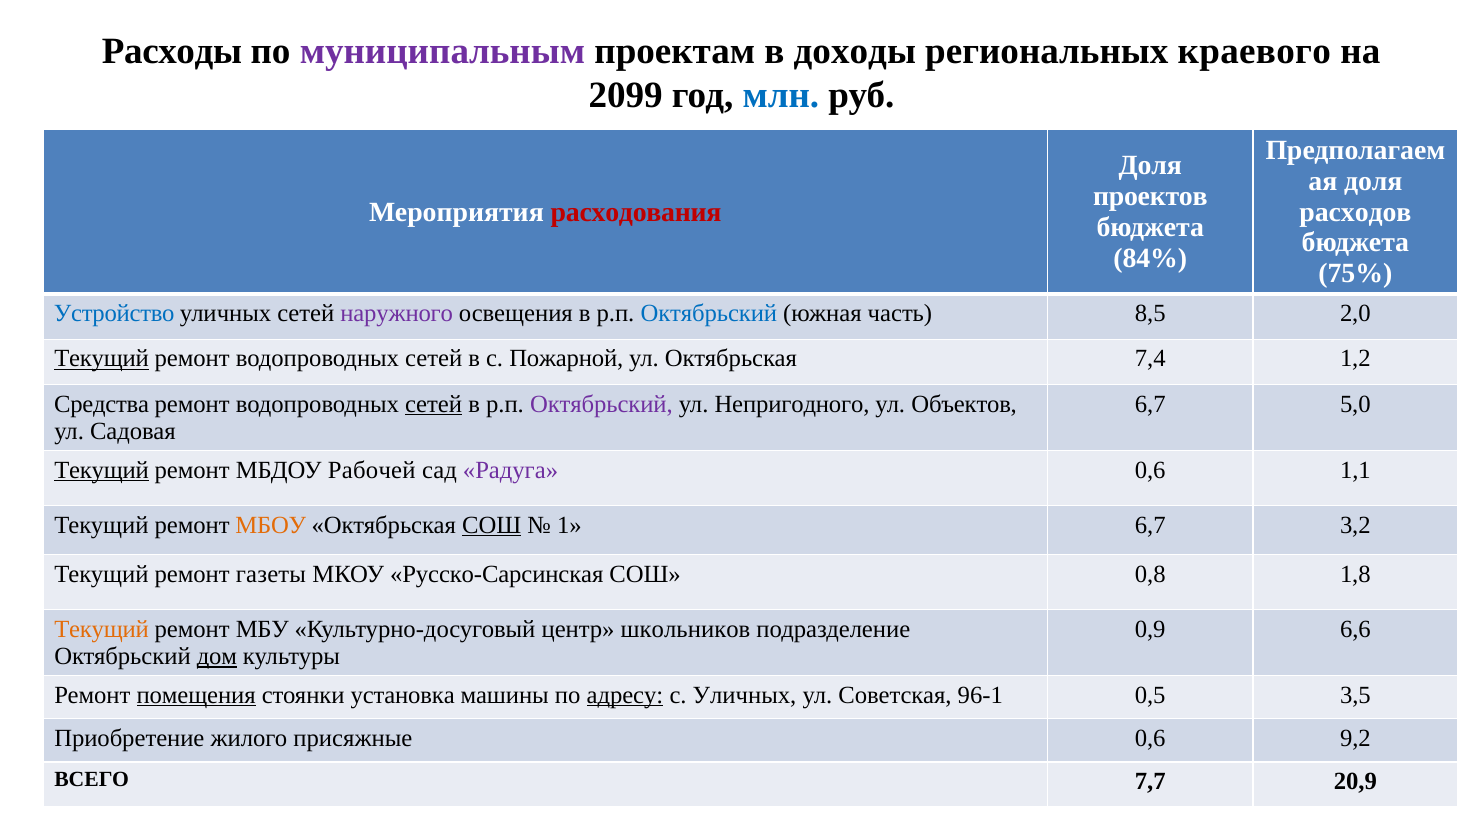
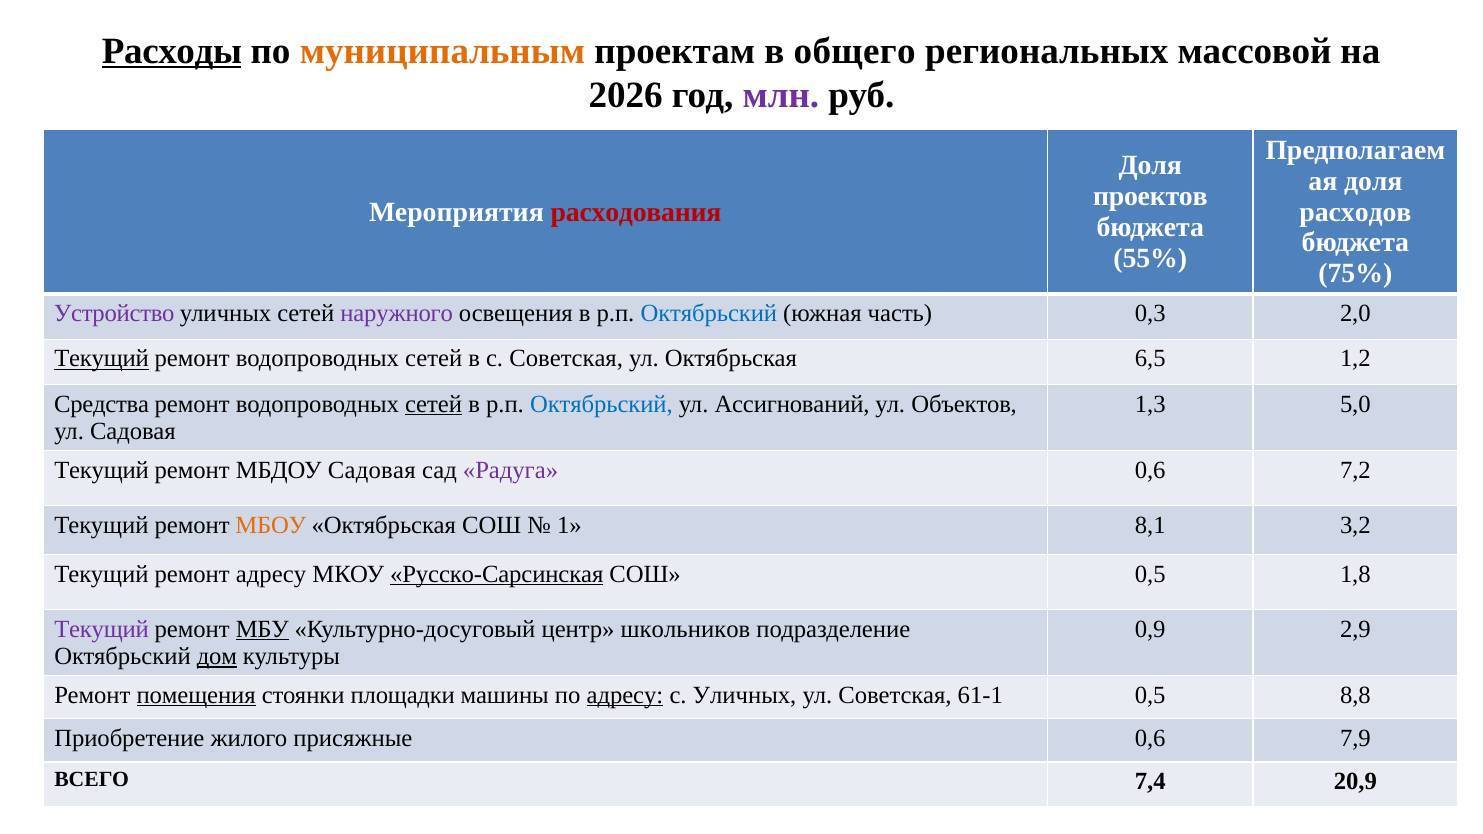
Расходы underline: none -> present
муниципальным colour: purple -> orange
доходы: доходы -> общего
краевого: краевого -> массовой
2099: 2099 -> 2026
млн colour: blue -> purple
84%: 84% -> 55%
Устройство colour: blue -> purple
8,5: 8,5 -> 0,3
с Пожарной: Пожарной -> Советская
7,4: 7,4 -> 6,5
Октябрьский at (601, 404) colour: purple -> blue
Непригодного: Непригодного -> Ассигнований
6,7 at (1150, 404): 6,7 -> 1,3
Текущий at (102, 470) underline: present -> none
МБДОУ Рабочей: Рабочей -> Садовая
1,1: 1,1 -> 7,2
СОШ at (492, 525) underline: present -> none
1 6,7: 6,7 -> 8,1
ремонт газеты: газеты -> адресу
Русско-Сарсинская underline: none -> present
СОШ 0,8: 0,8 -> 0,5
Текущий at (102, 629) colour: orange -> purple
МБУ underline: none -> present
6,6: 6,6 -> 2,9
установка: установка -> площадки
96-1: 96-1 -> 61-1
3,5: 3,5 -> 8,8
9,2: 9,2 -> 7,9
7,7: 7,7 -> 7,4
